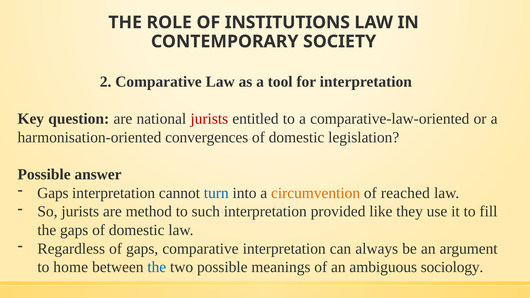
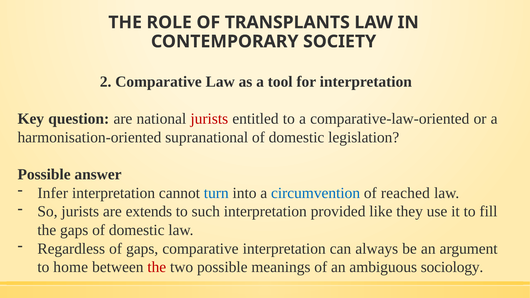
INSTITUTIONS: INSTITUTIONS -> TRANSPLANTS
convergences: convergences -> supranational
Gaps at (53, 193): Gaps -> Infer
circumvention colour: orange -> blue
method: method -> extends
the at (157, 267) colour: blue -> red
